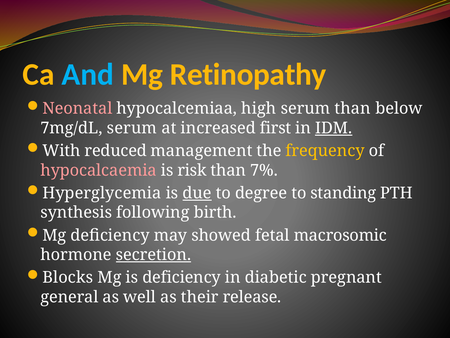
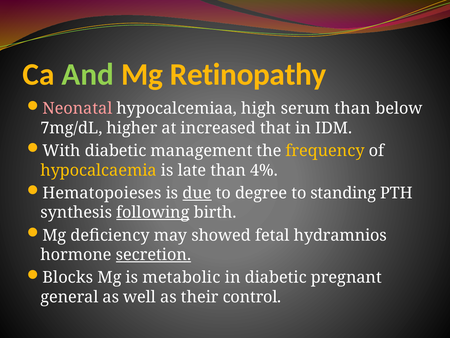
And colour: light blue -> light green
7mg/dL serum: serum -> higher
first: first -> that
IDM underline: present -> none
With reduced: reduced -> diabetic
hypocalcaemia colour: pink -> yellow
risk: risk -> late
7%: 7% -> 4%
Hyperglycemia: Hyperglycemia -> Hematopoieses
following underline: none -> present
macrosomic: macrosomic -> hydramnios
is deficiency: deficiency -> metabolic
release: release -> control
